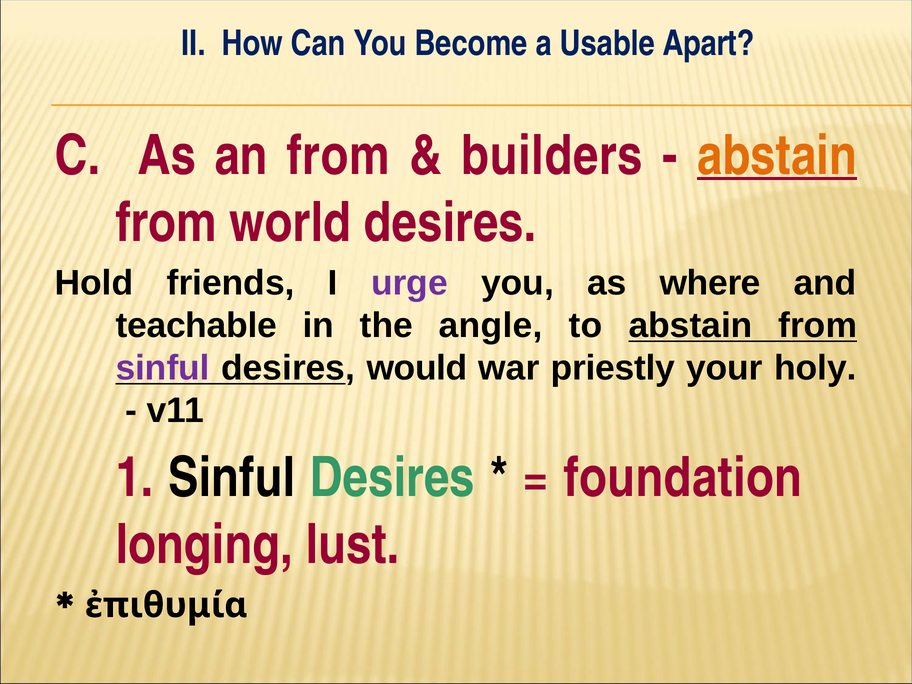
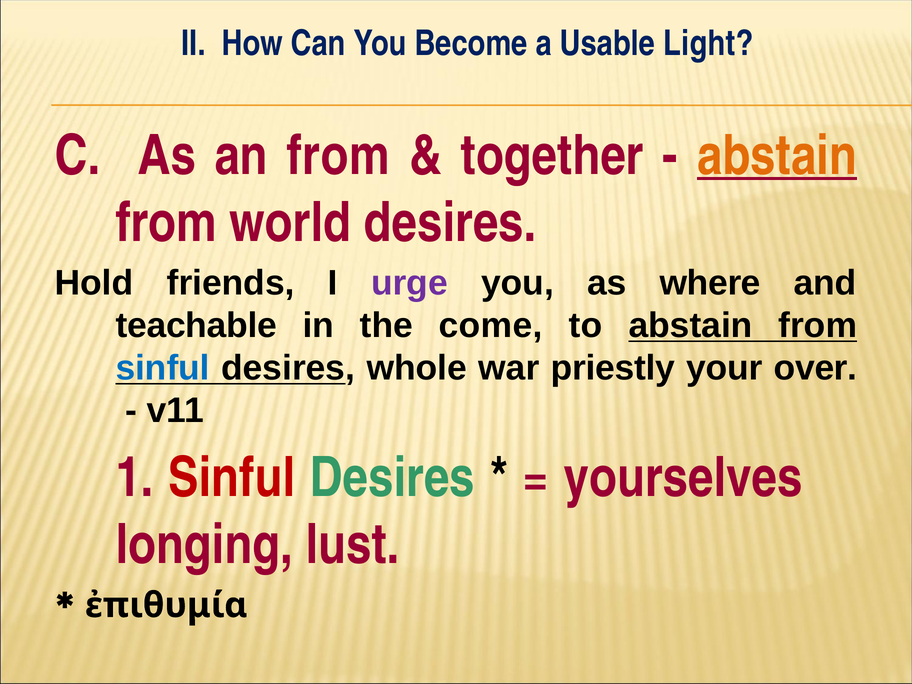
Apart: Apart -> Light
builders: builders -> together
angle: angle -> come
sinful at (163, 368) colour: purple -> blue
would: would -> whole
holy: holy -> over
Sinful at (232, 478) colour: black -> red
foundation: foundation -> yourselves
